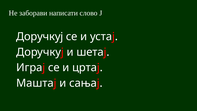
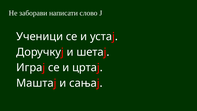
Доручкуј at (40, 36): Доручкуј -> Ученици
